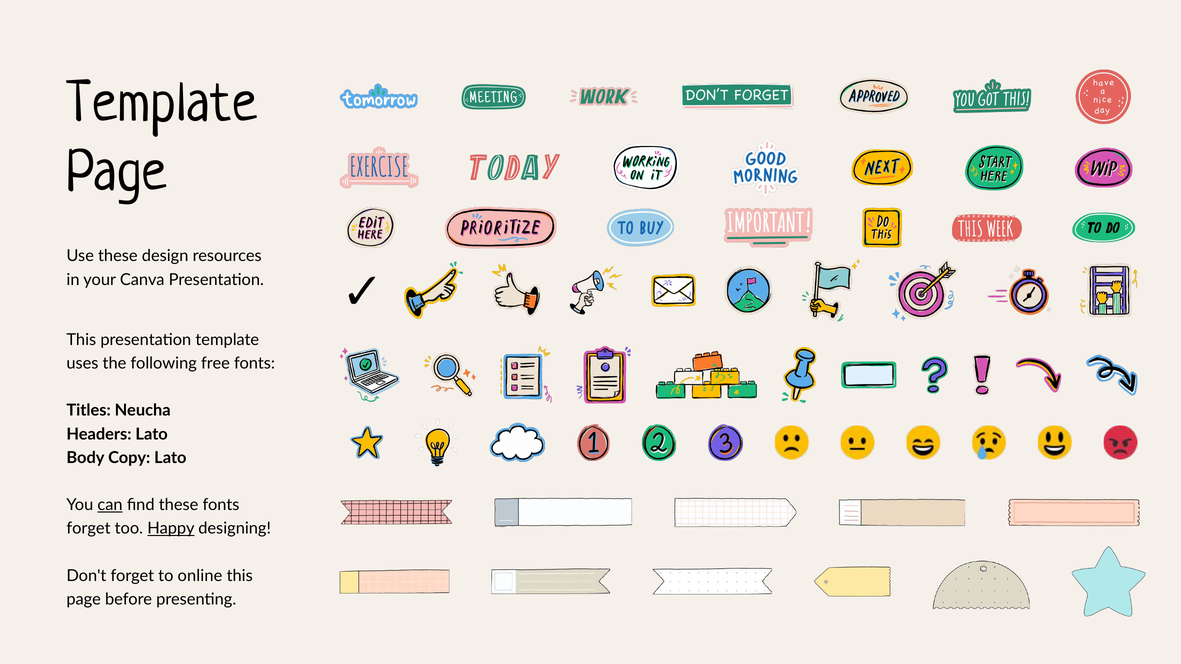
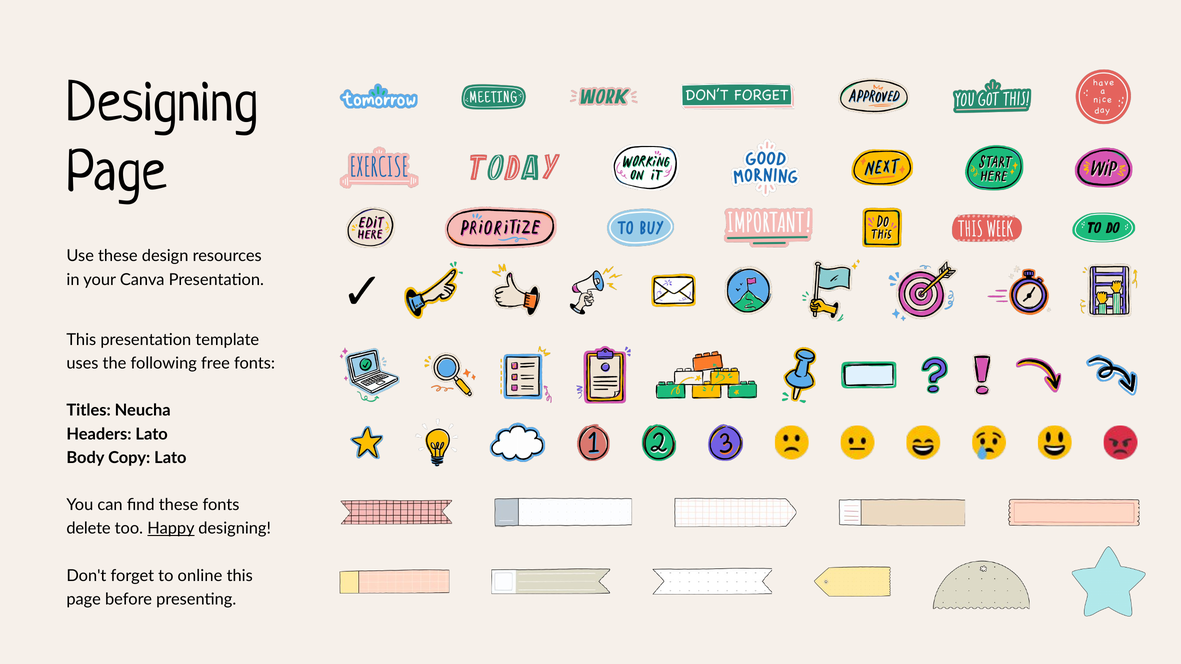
Template at (162, 102): Template -> Designing
can underline: present -> none
forget at (88, 529): forget -> delete
